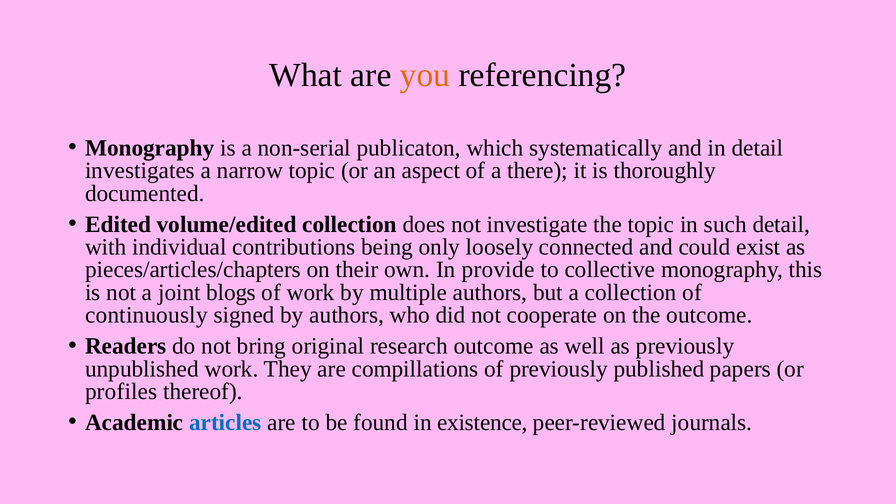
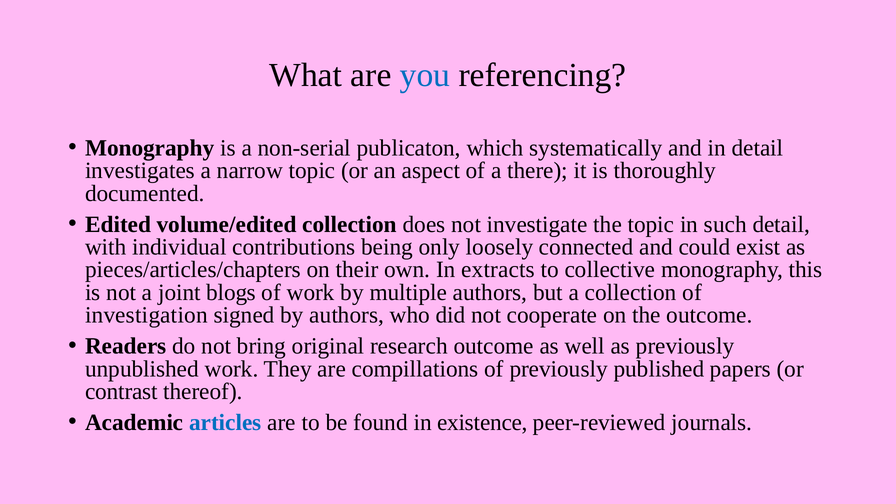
you colour: orange -> blue
provide: provide -> extracts
continuously: continuously -> investigation
profiles: profiles -> contrast
